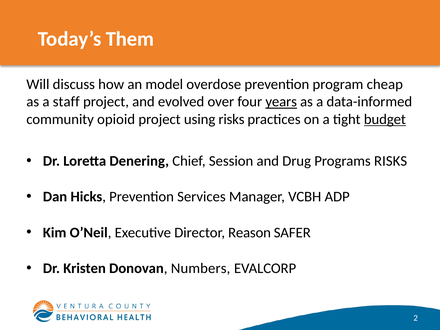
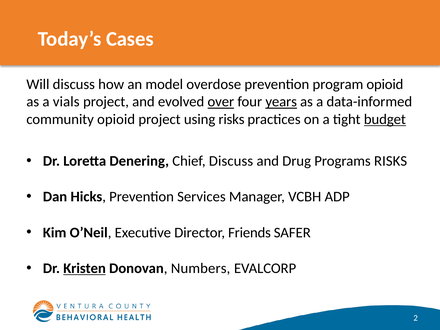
Them: Them -> Cases
program cheap: cheap -> opioid
staff: staff -> vials
over underline: none -> present
Chief Session: Session -> Discuss
Reason: Reason -> Friends
Kristen underline: none -> present
